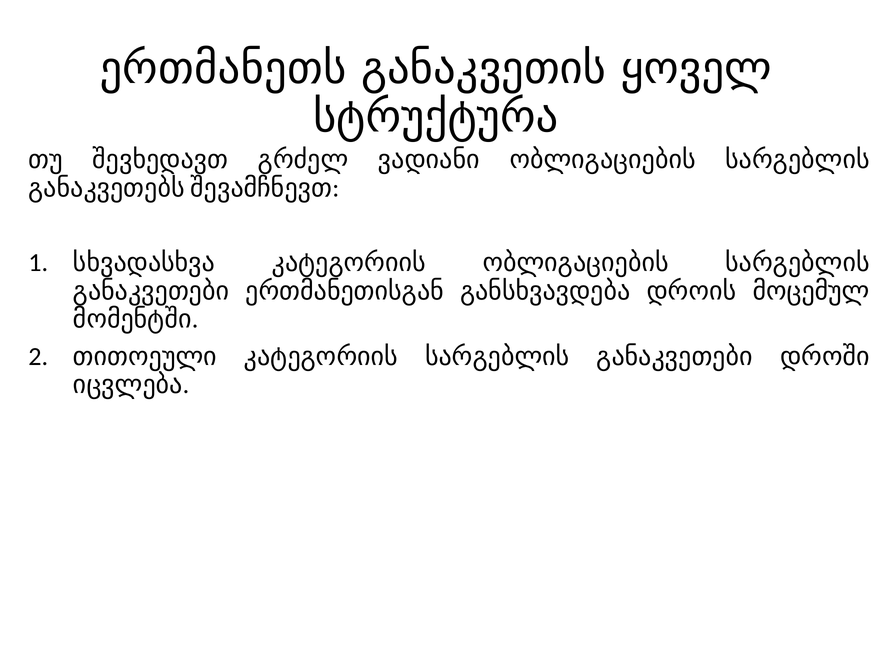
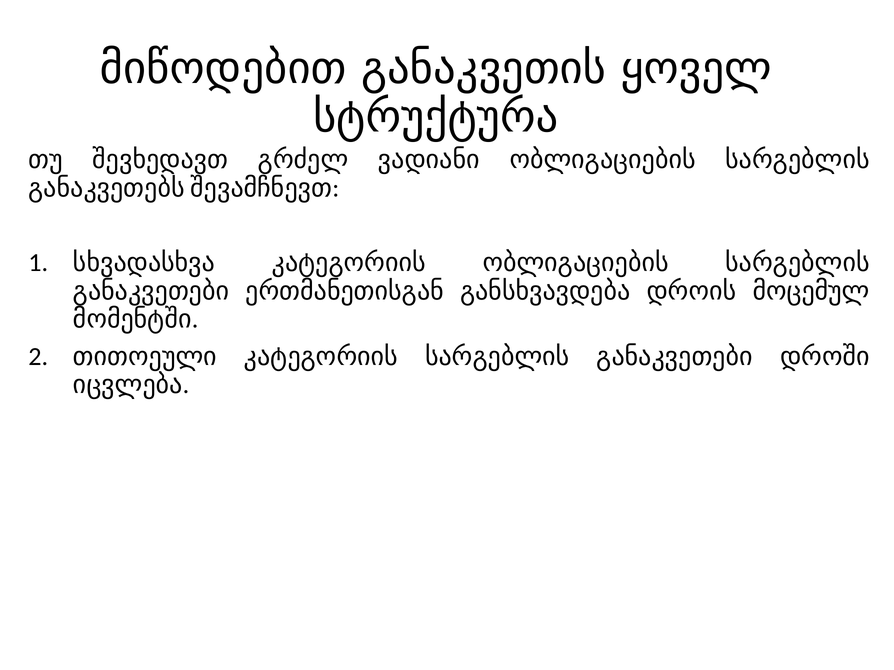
ერთმანეთს: ერთმანეთს -> მიწოდებით
